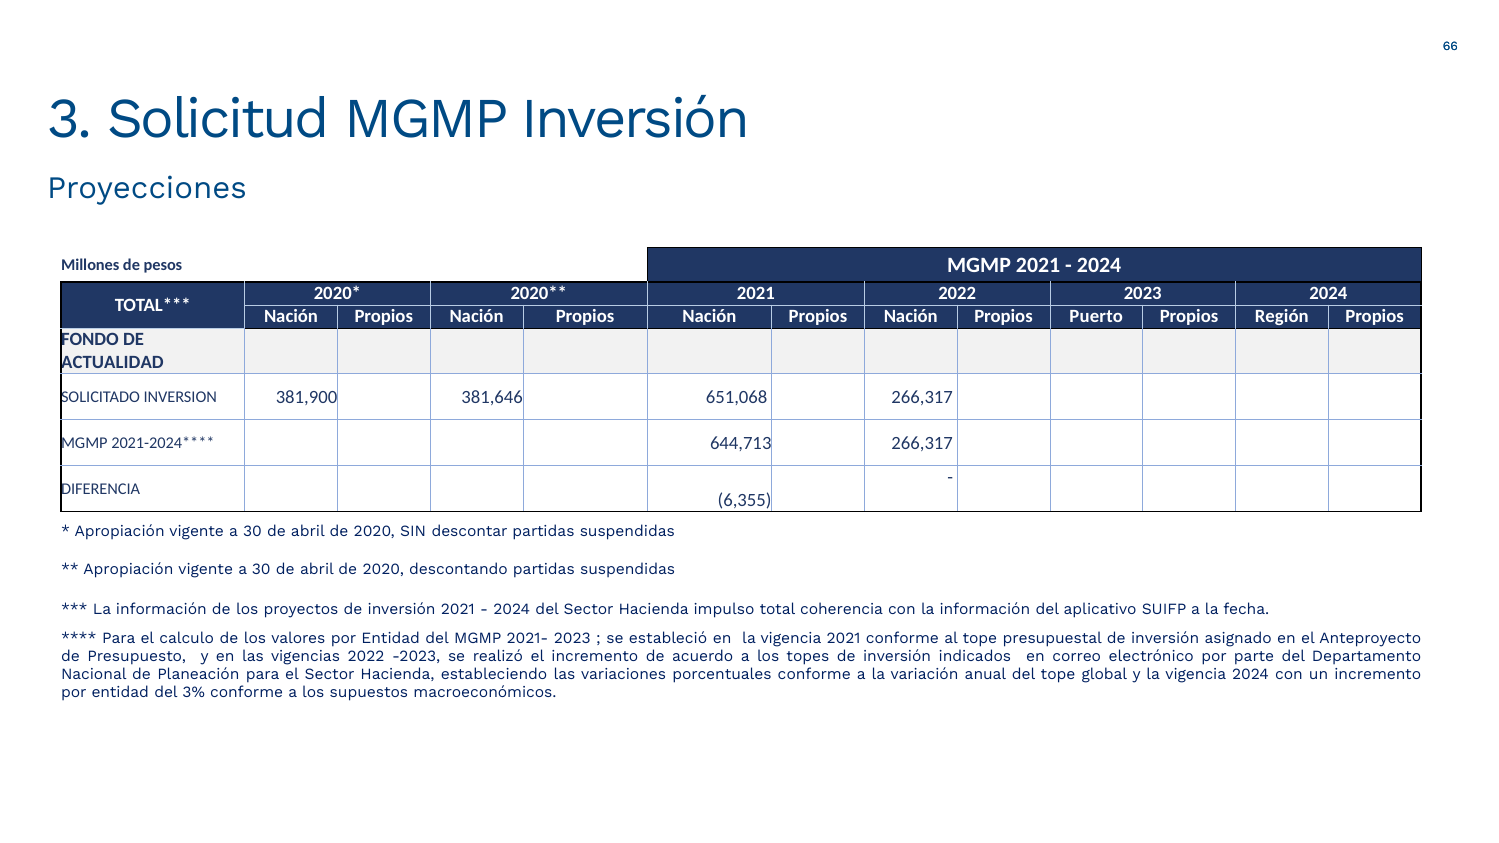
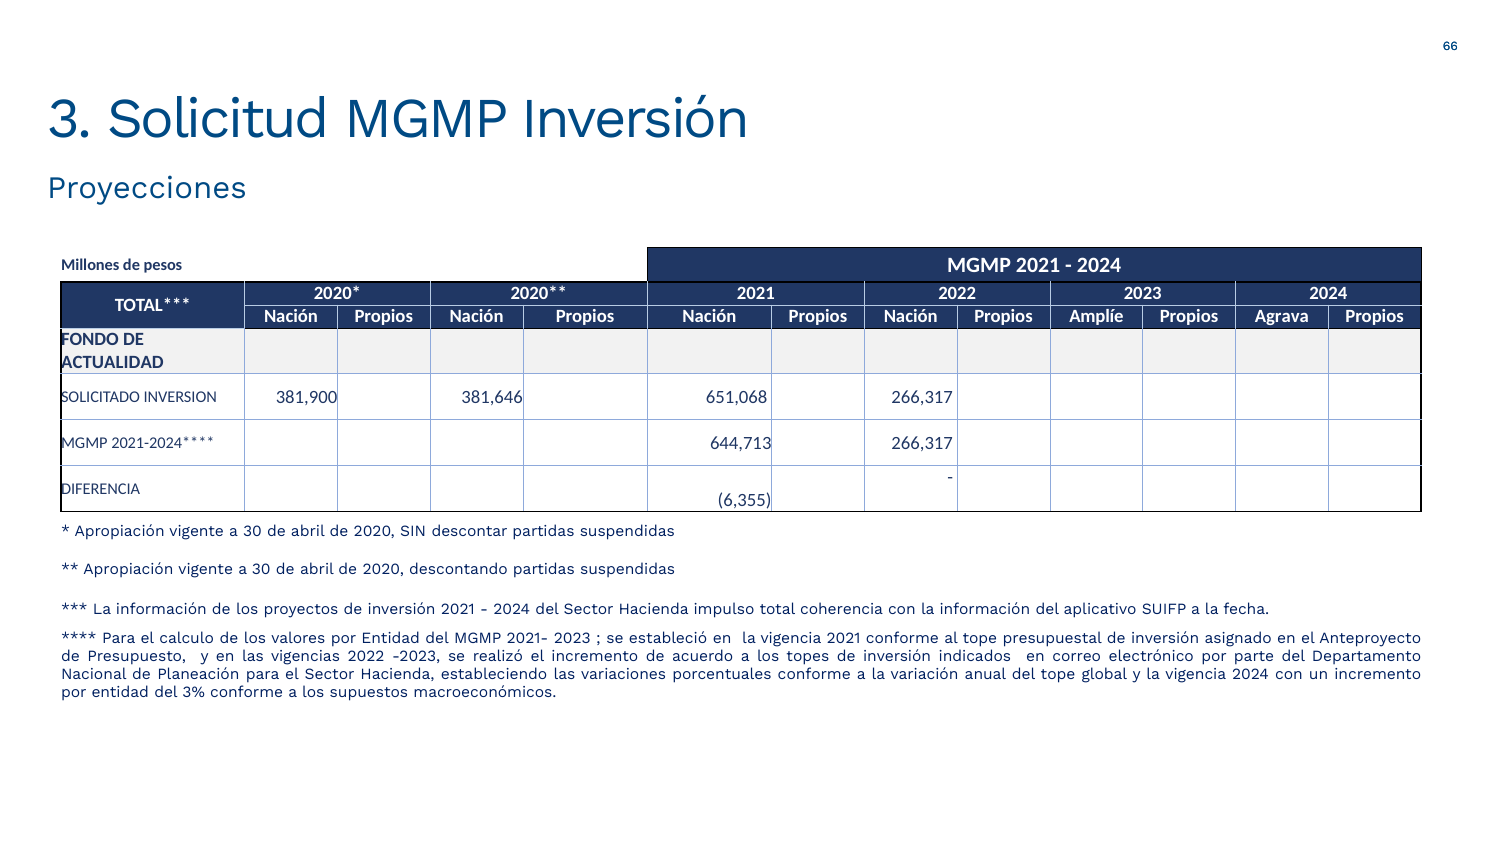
Puerto: Puerto -> Amplíe
Región: Región -> Agrava
